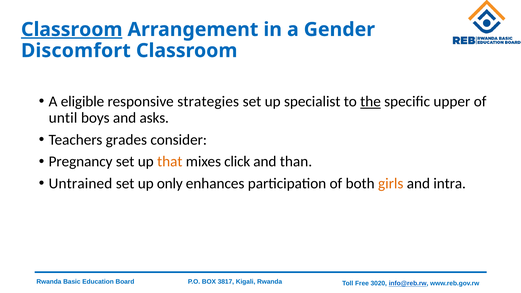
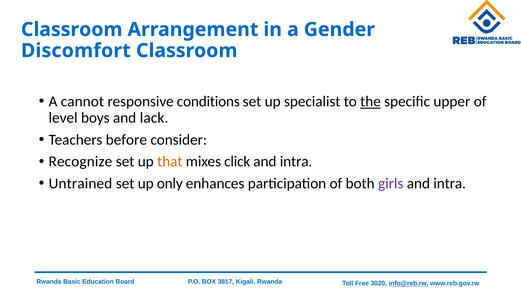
Classroom at (72, 30) underline: present -> none
eligible: eligible -> cannot
strategies: strategies -> conditions
until: until -> level
asks: asks -> lack
grades: grades -> before
Pregnancy: Pregnancy -> Recognize
than at (296, 162): than -> intra
girls colour: orange -> purple
